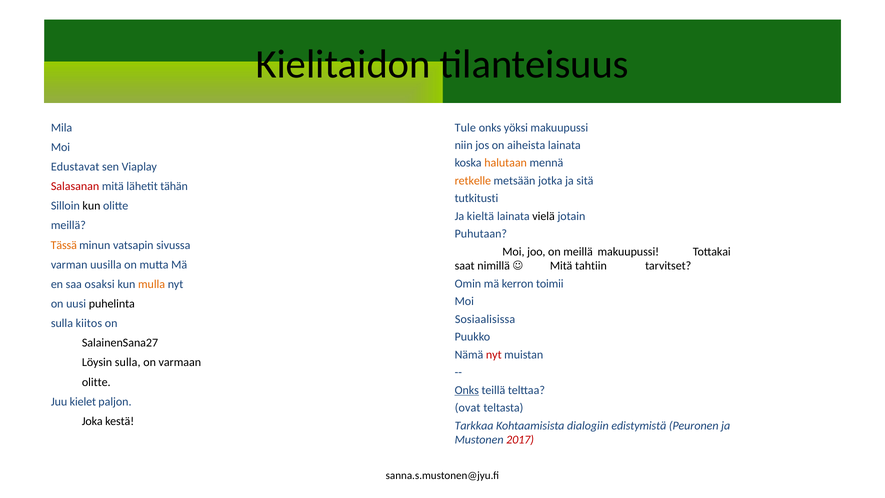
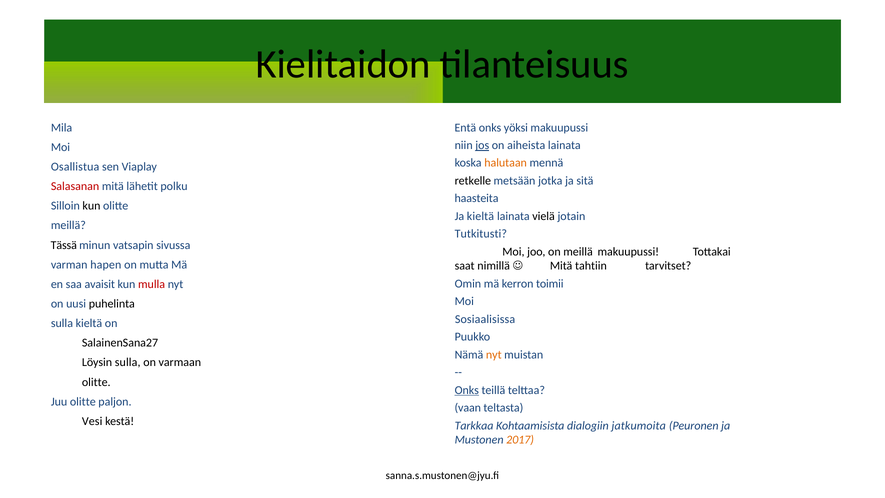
Tule: Tule -> Entä
jos underline: none -> present
Edustavat: Edustavat -> Osallistua
retkelle colour: orange -> black
tähän: tähän -> polku
tutkitusti: tutkitusti -> haasteita
Puhutaan: Puhutaan -> Tutkitusti
Tässä colour: orange -> black
uusilla: uusilla -> hapen
osaksi: osaksi -> avaisit
mulla colour: orange -> red
sulla kiitos: kiitos -> kieltä
nyt at (494, 355) colour: red -> orange
Juu kielet: kielet -> olitte
ovat: ovat -> vaan
Joka: Joka -> Vesi
edistymistä: edistymistä -> jatkumoita
2017 colour: red -> orange
